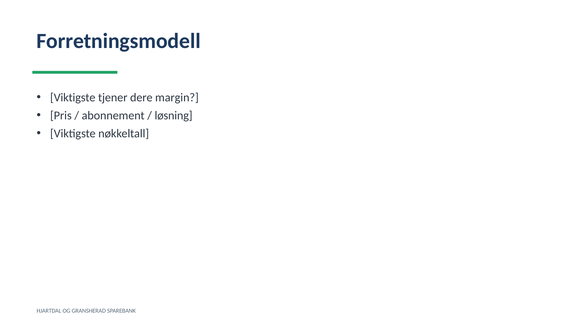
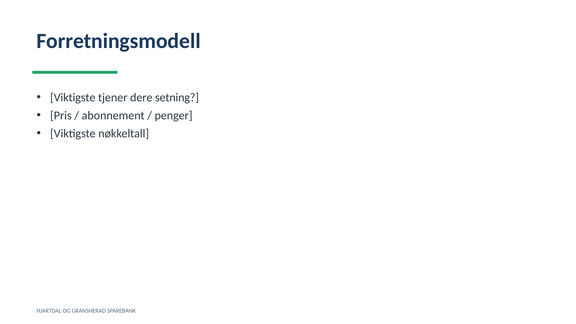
margin: margin -> setning
løsning: løsning -> penger
